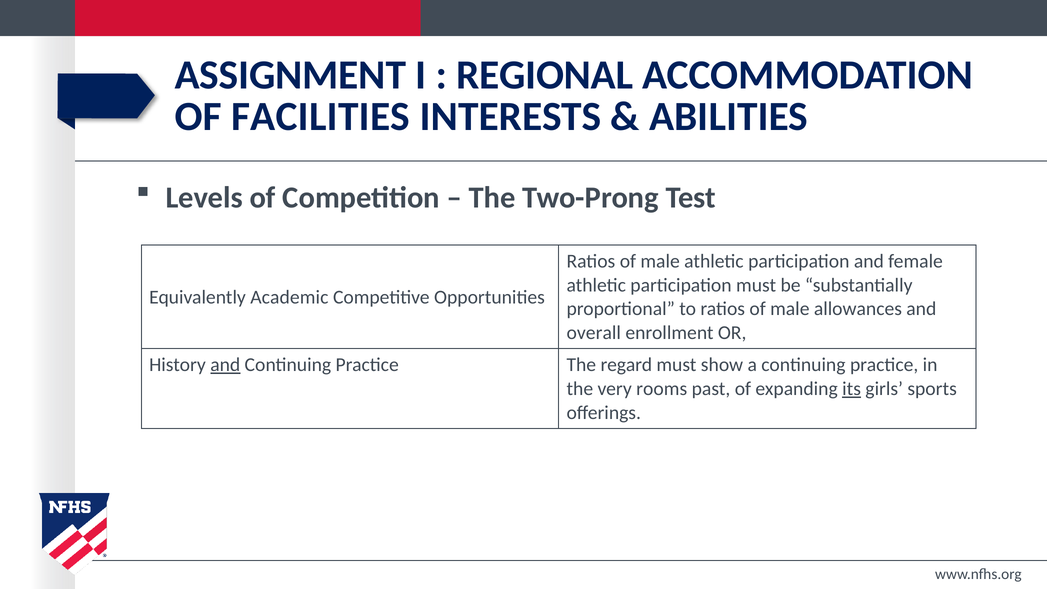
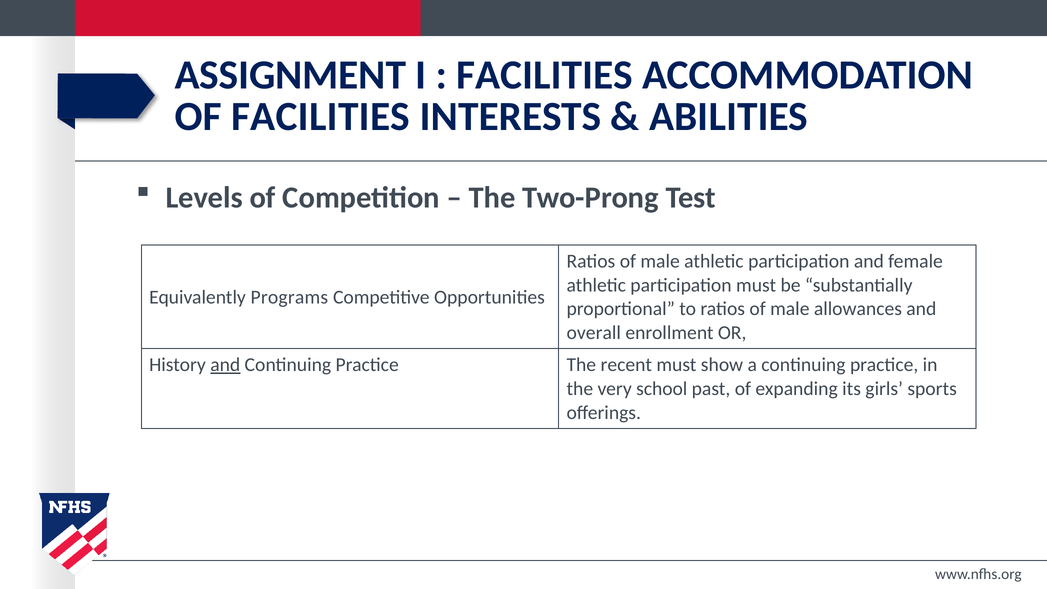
REGIONAL at (545, 75): REGIONAL -> FACILITIES
Academic: Academic -> Programs
regard: regard -> recent
rooms: rooms -> school
its underline: present -> none
